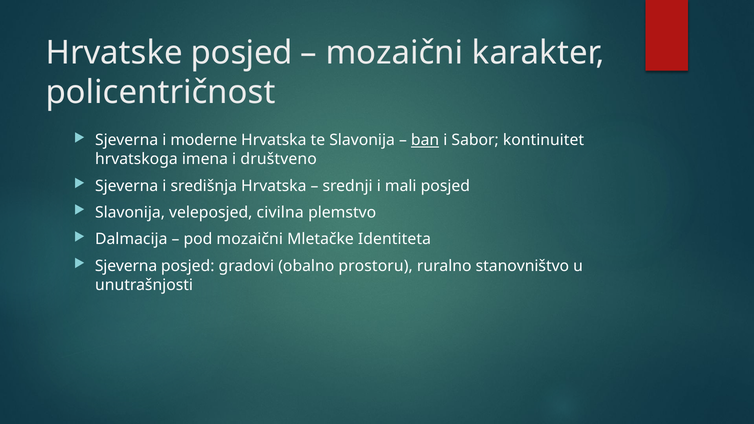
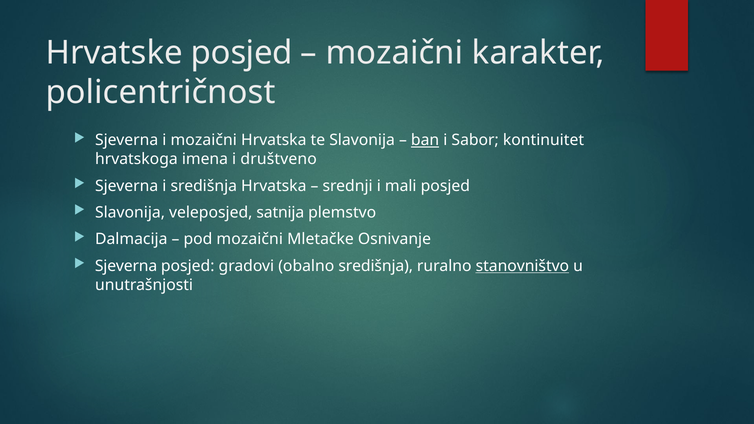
i moderne: moderne -> mozaični
civilna: civilna -> satnija
Identiteta: Identiteta -> Osnivanje
obalno prostoru: prostoru -> središnja
stanovništvo underline: none -> present
